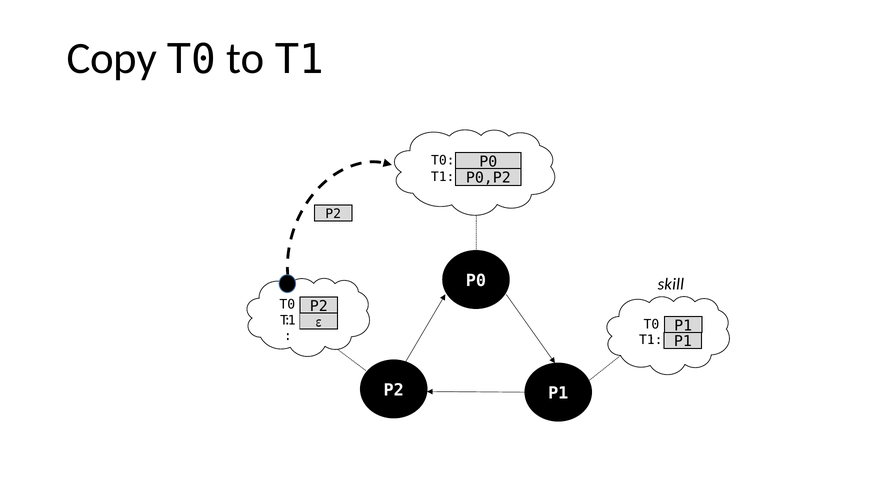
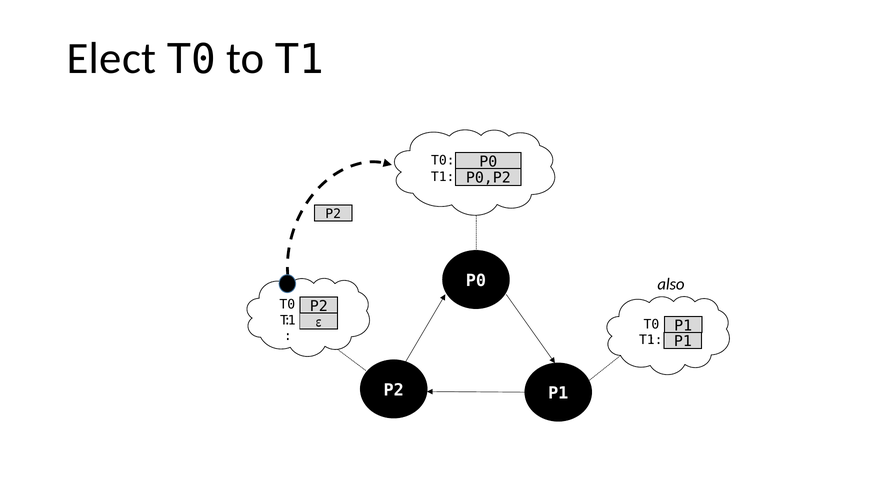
Copy: Copy -> Elect
skill: skill -> also
